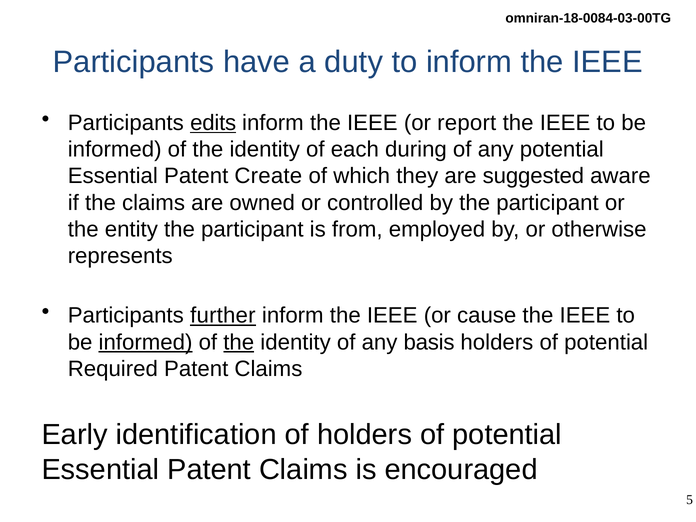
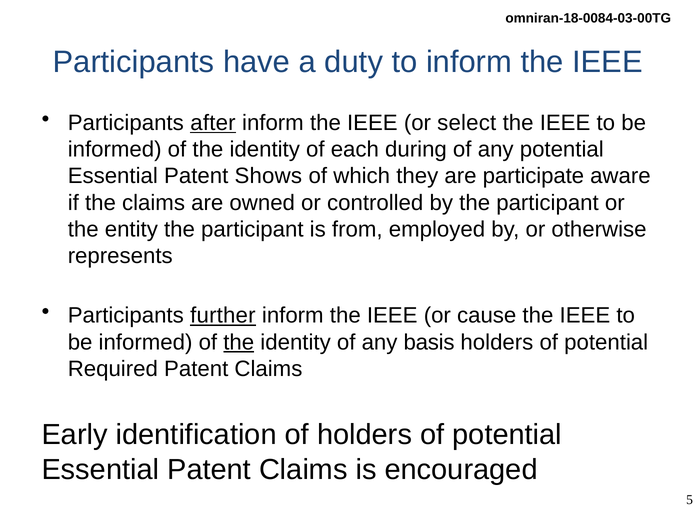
edits: edits -> after
report: report -> select
Create: Create -> Shows
suggested: suggested -> participate
informed at (145, 342) underline: present -> none
